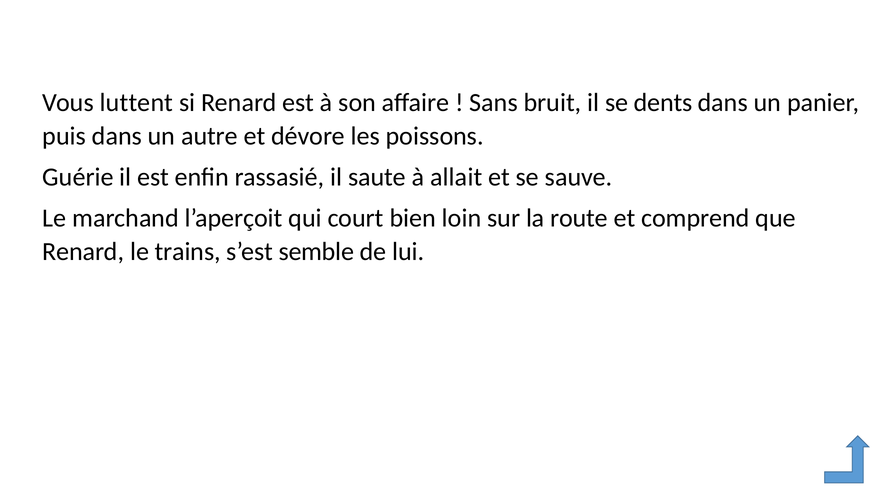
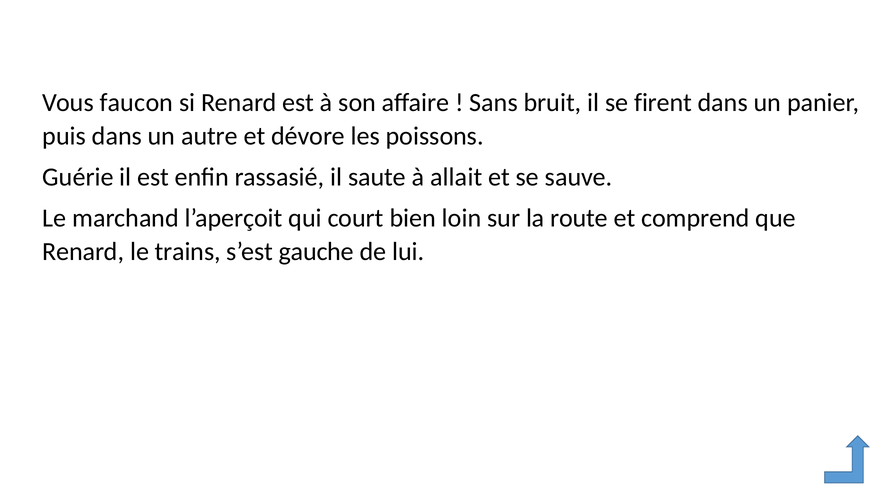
luttent: luttent -> faucon
dents: dents -> firent
semble: semble -> gauche
